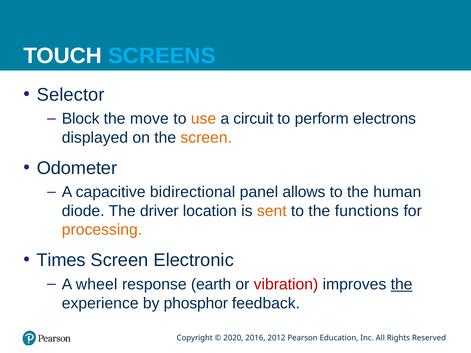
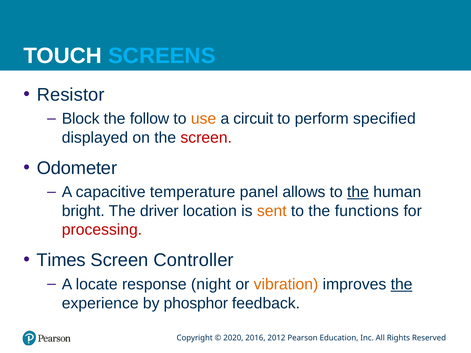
Selector: Selector -> Resistor
move: move -> follow
electrons: electrons -> specified
screen at (206, 138) colour: orange -> red
bidirectional: bidirectional -> temperature
the at (358, 192) underline: none -> present
diode: diode -> bright
processing colour: orange -> red
Electronic: Electronic -> Controller
wheel: wheel -> locate
earth: earth -> night
vibration colour: red -> orange
